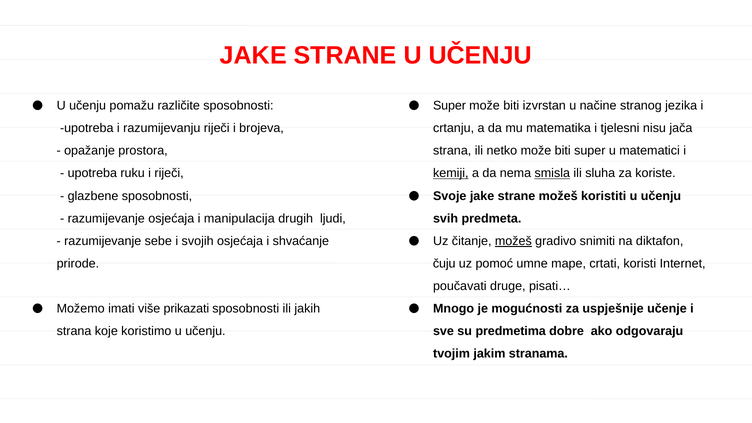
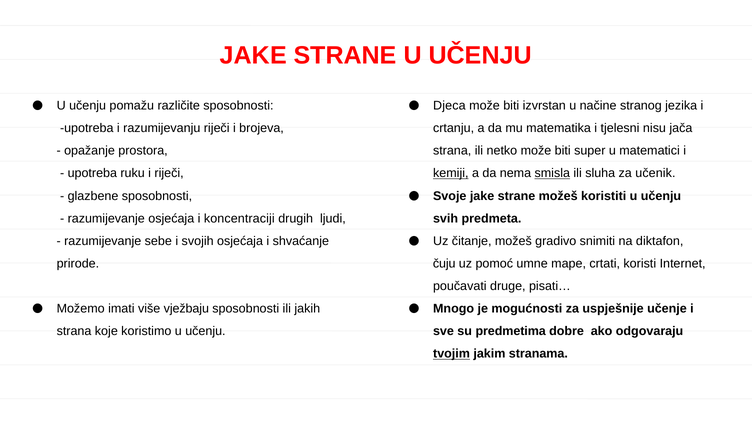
Super at (449, 106): Super -> Djeca
koriste: koriste -> učenik
manipulacija: manipulacija -> koncentraciji
možeš at (513, 241) underline: present -> none
prikazati: prikazati -> vježbaju
tvojim underline: none -> present
